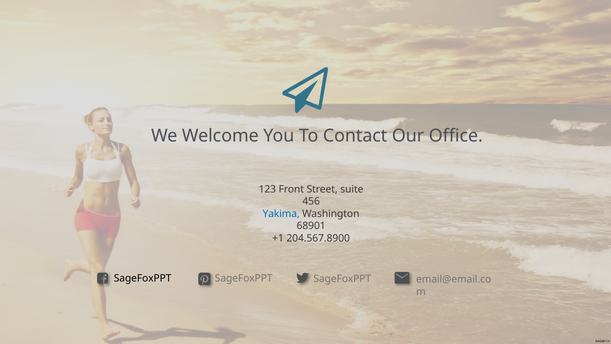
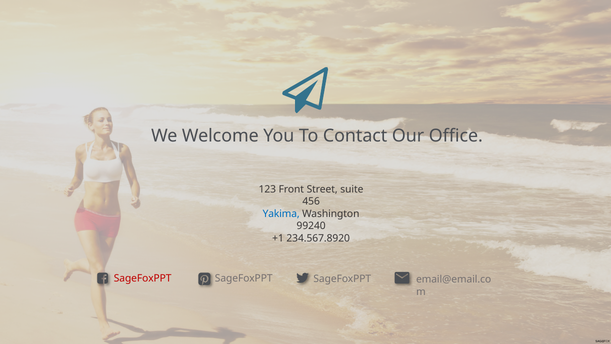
68901: 68901 -> 99240
204.567.8900: 204.567.8900 -> 234.567.8920
SageFoxPPT at (143, 278) colour: black -> red
